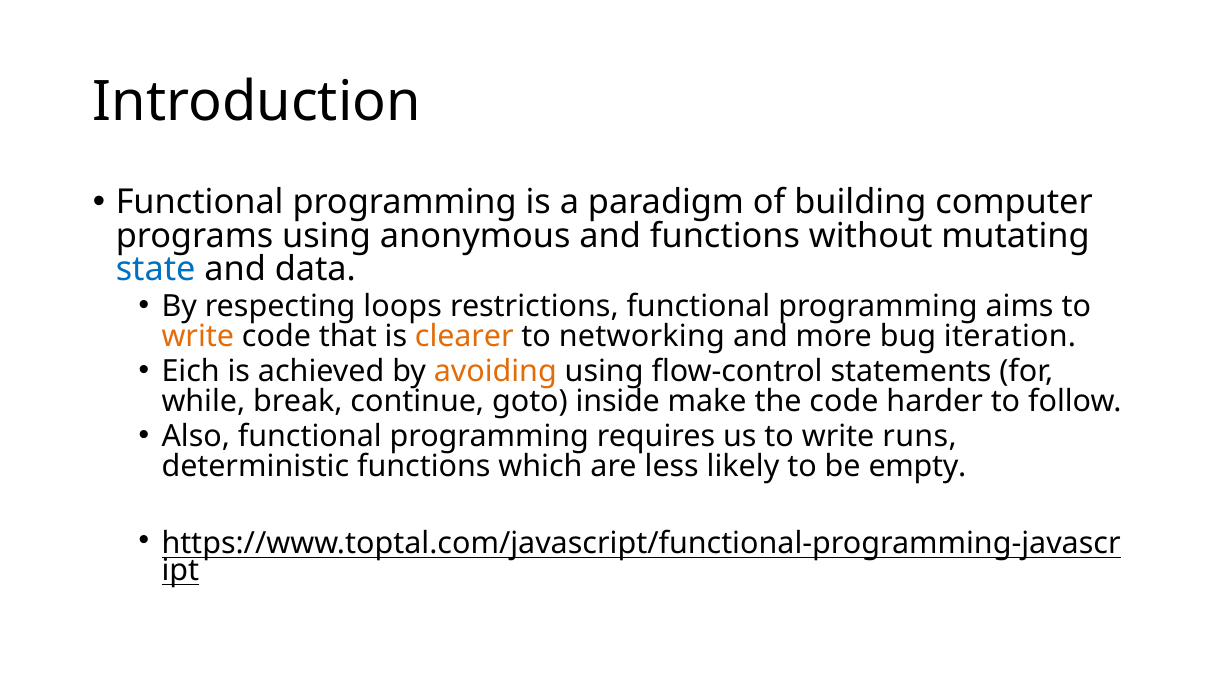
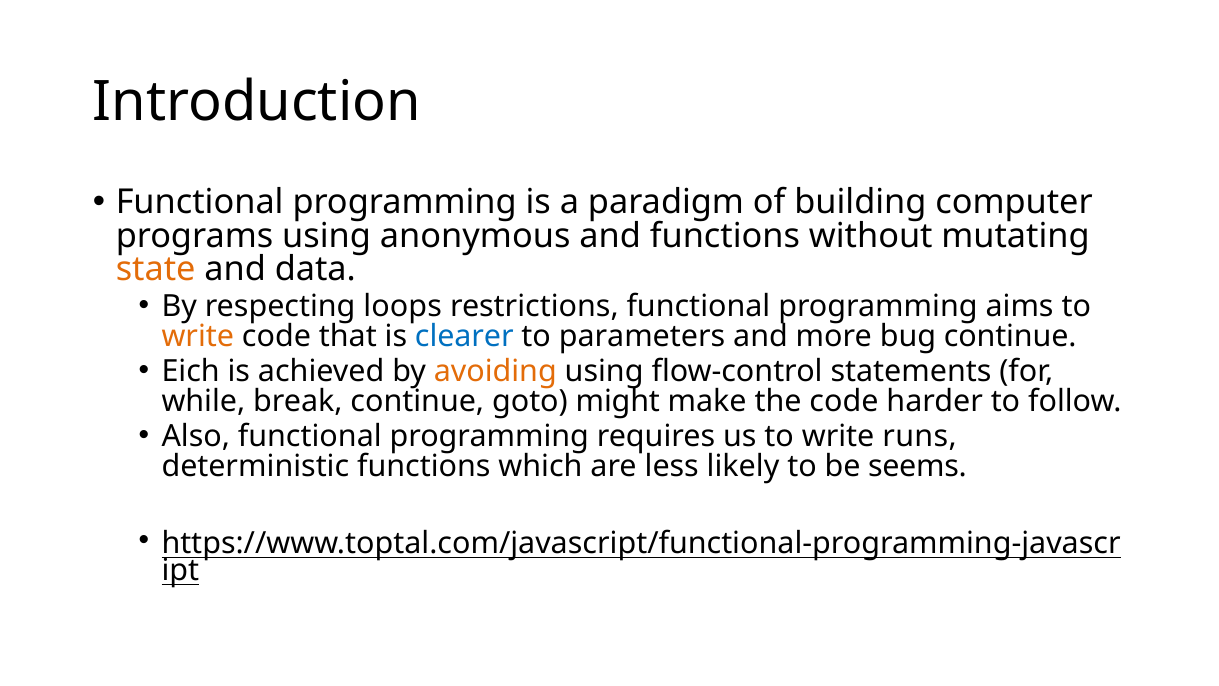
state colour: blue -> orange
clearer colour: orange -> blue
networking: networking -> parameters
bug iteration: iteration -> continue
inside: inside -> might
empty: empty -> seems
